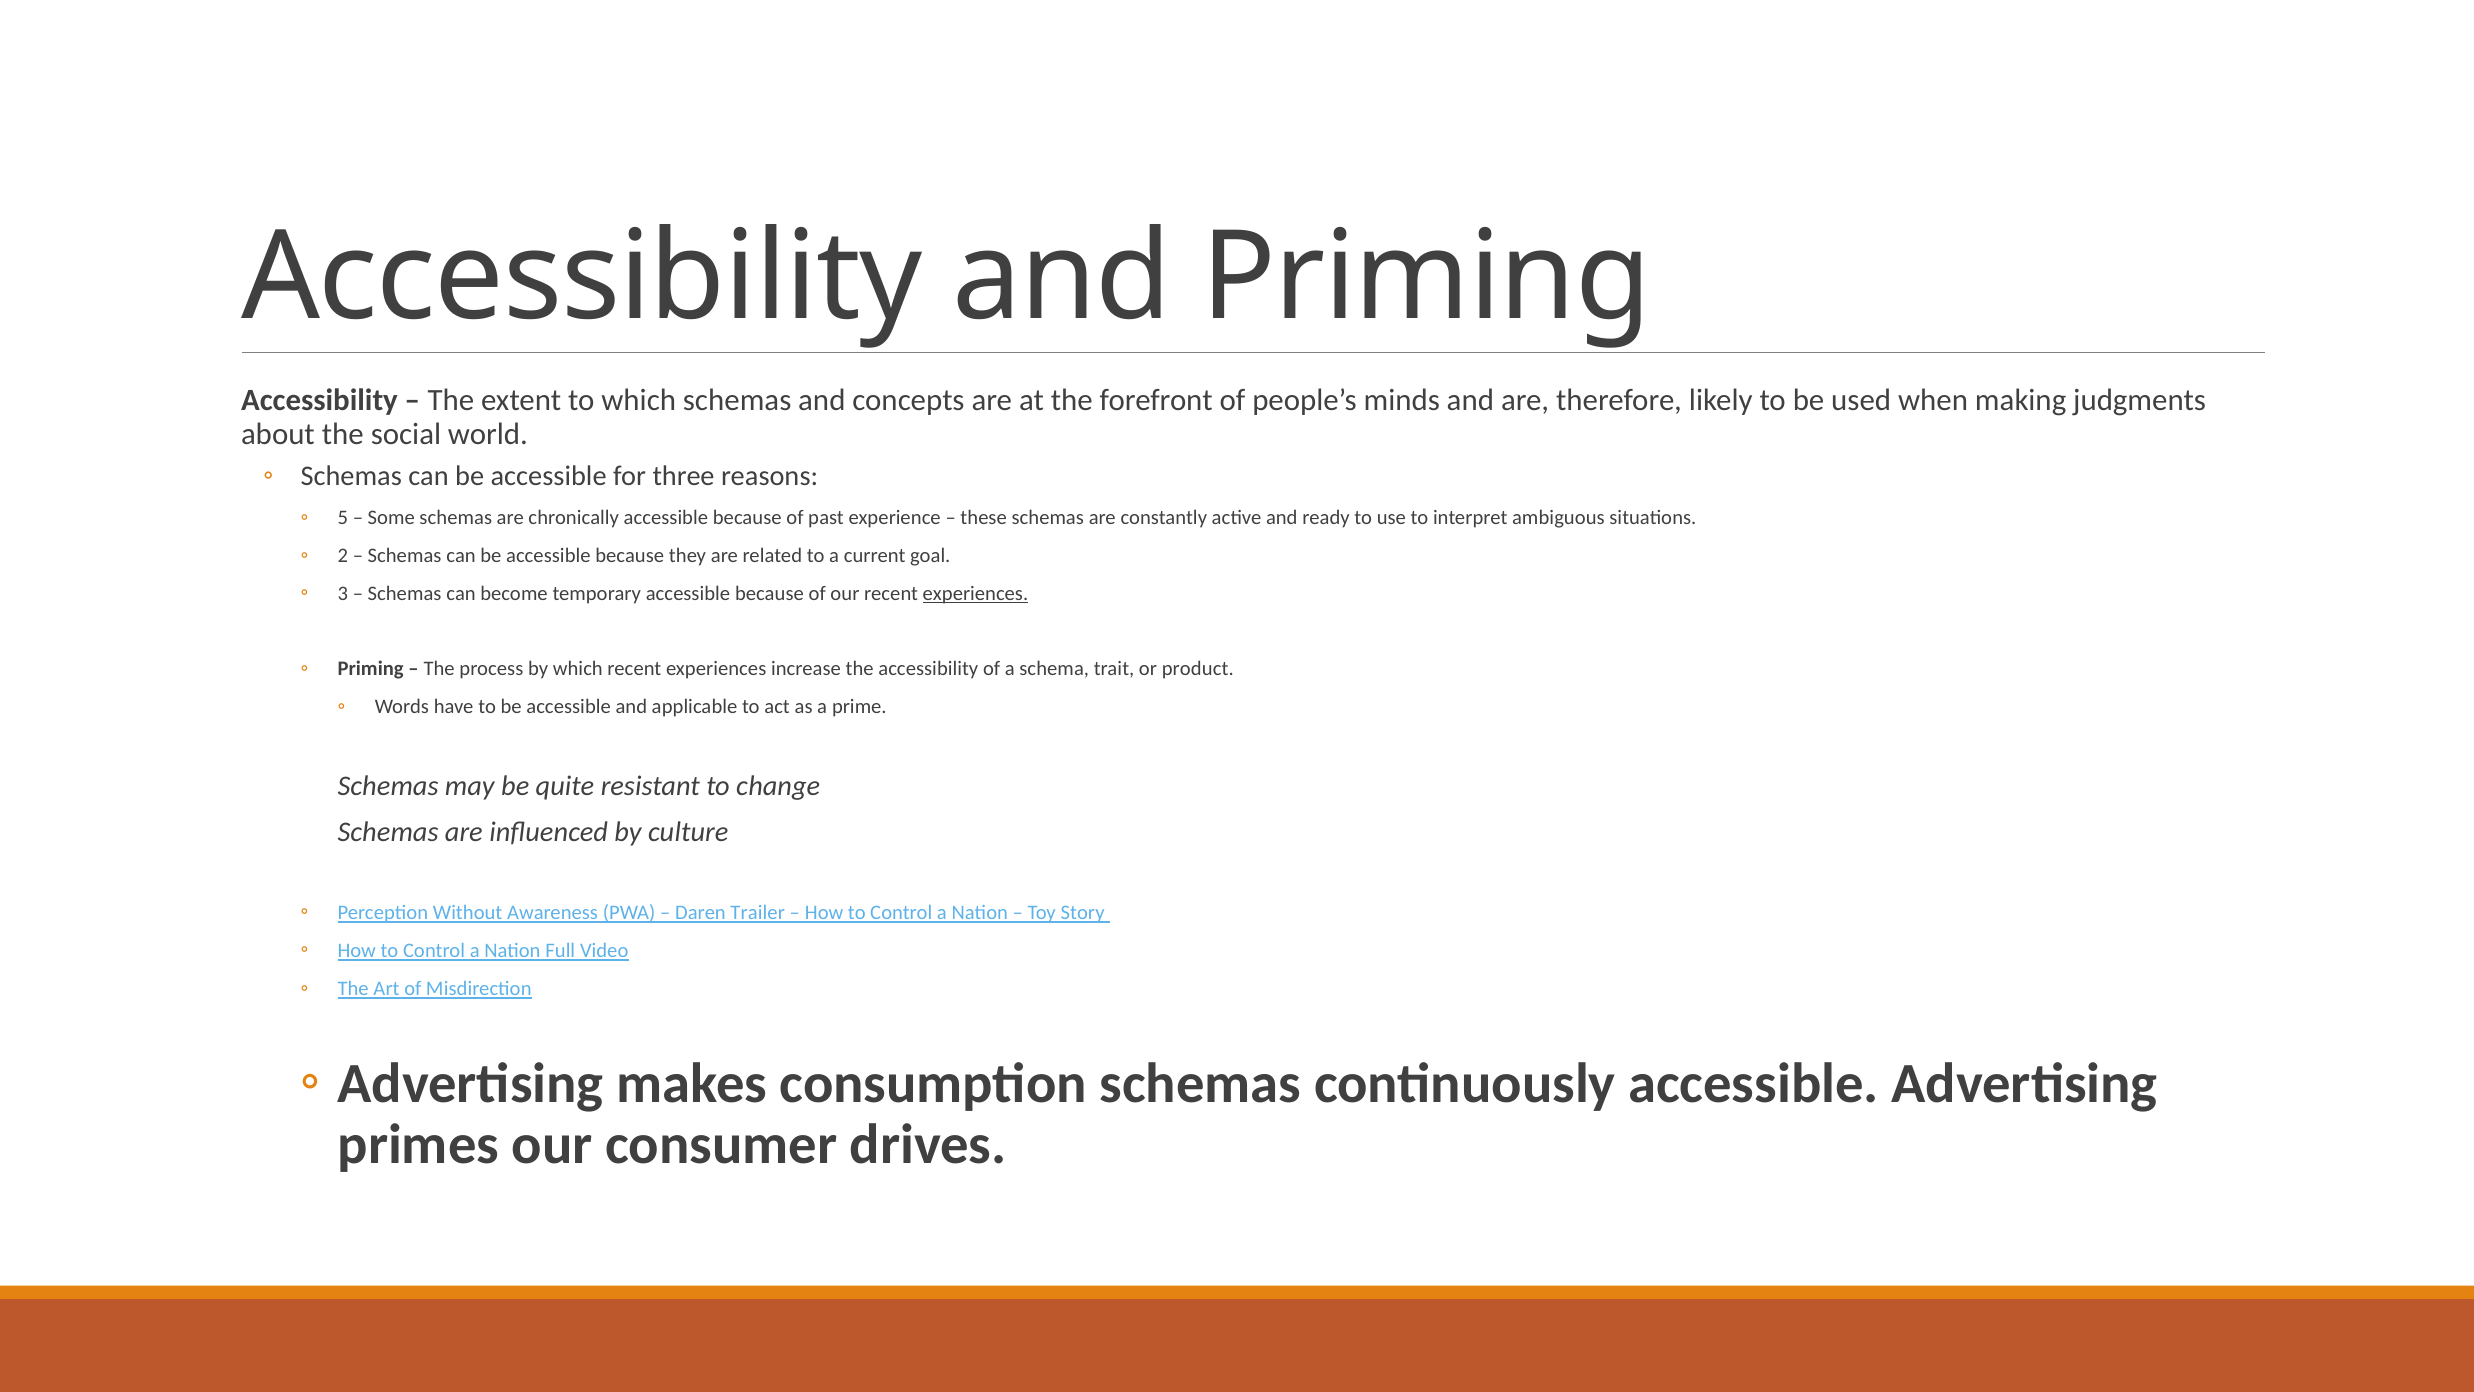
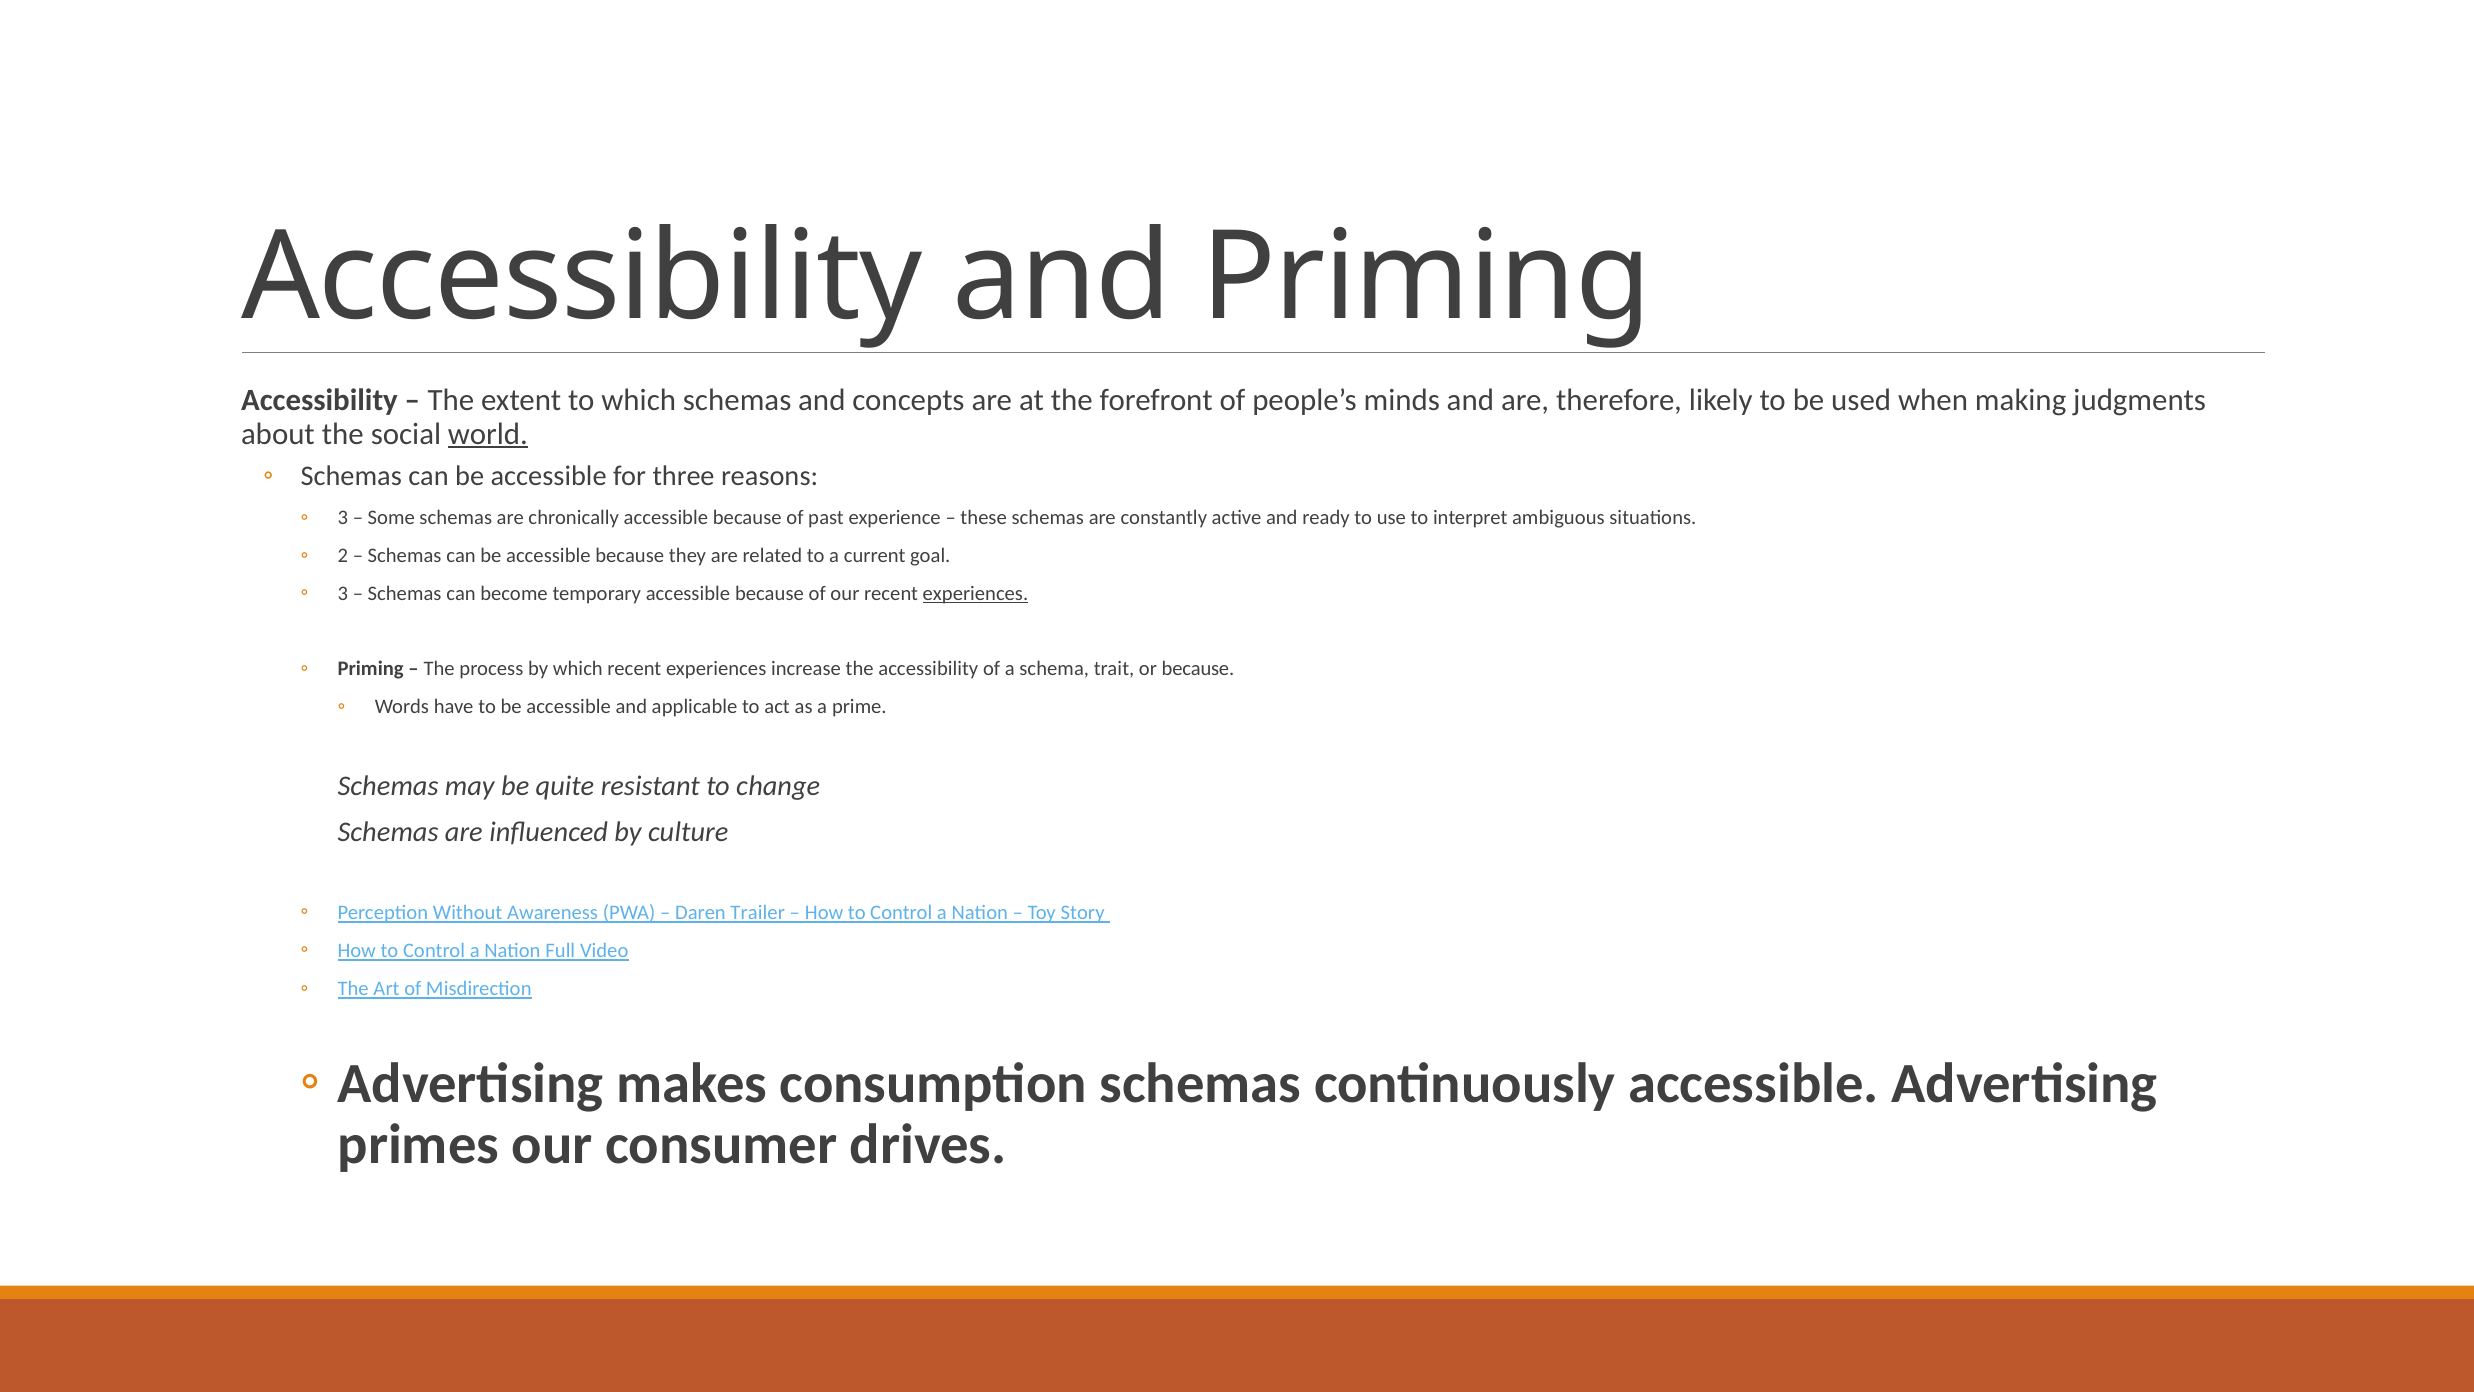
world underline: none -> present
5 at (343, 518): 5 -> 3
or product: product -> because
